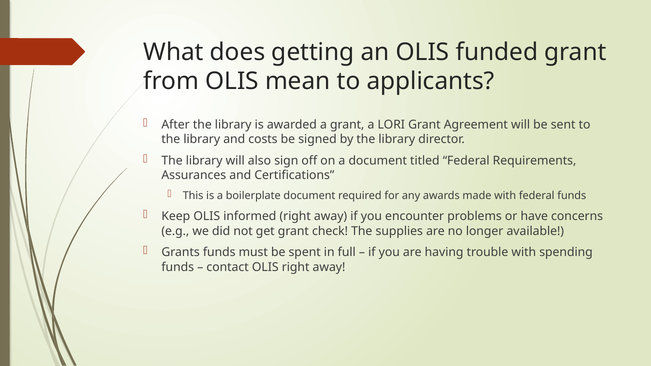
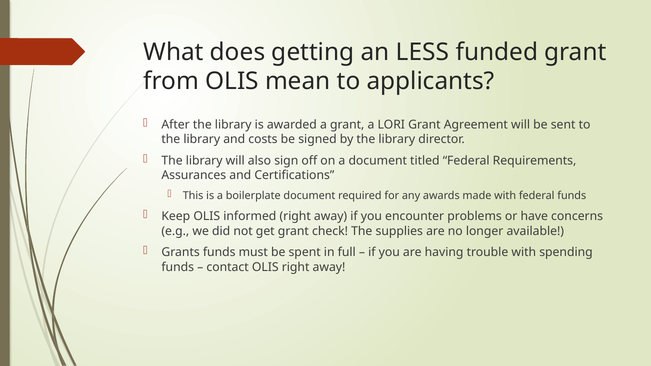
an OLIS: OLIS -> LESS
